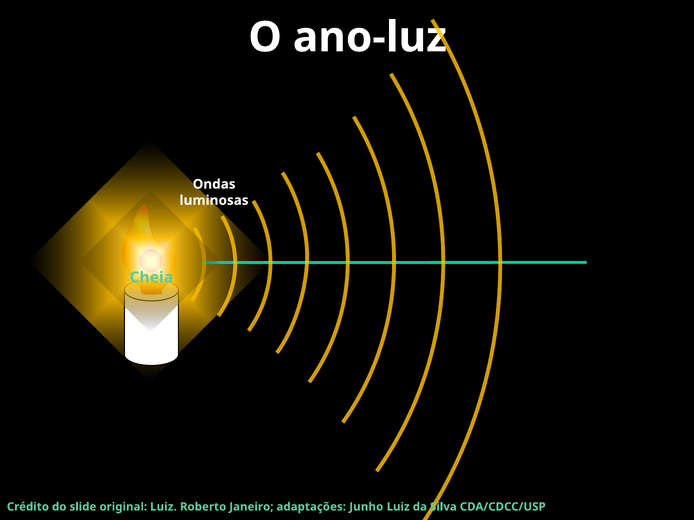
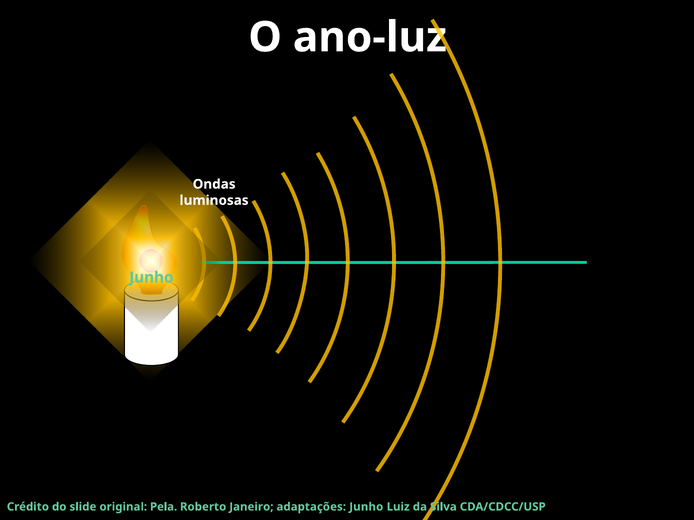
Cheia at (151, 278): Cheia -> Junho
original Luiz: Luiz -> Pela
